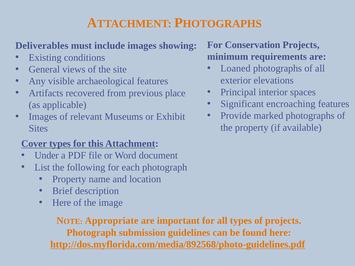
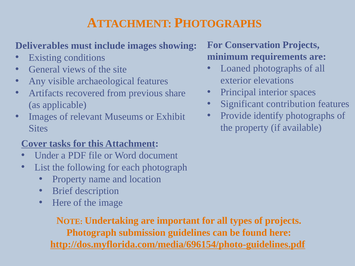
place: place -> share
encroaching: encroaching -> contribution
marked: marked -> identify
Cover types: types -> tasks
Appropriate: Appropriate -> Undertaking
http://dos.myflorida.com/media/892568/photo-guidelines.pdf: http://dos.myflorida.com/media/892568/photo-guidelines.pdf -> http://dos.myflorida.com/media/696154/photo-guidelines.pdf
